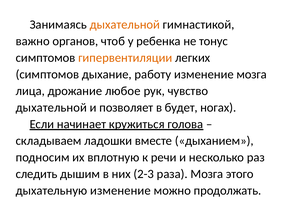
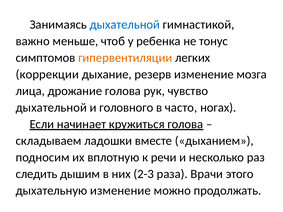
дыхательной at (125, 25) colour: orange -> blue
органов: органов -> меньше
симптомов at (47, 74): симптомов -> коррекции
работу: работу -> резерв
дрожание любое: любое -> голова
позволяет: позволяет -> головного
будет: будет -> часто
раза Мозга: Мозга -> Врачи
